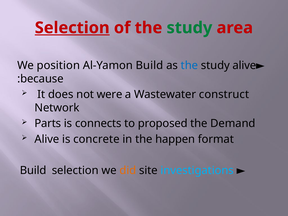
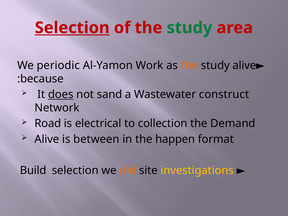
position: position -> periodic
Al-Yamon Build: Build -> Work
the at (189, 65) colour: blue -> orange
does underline: none -> present
were: were -> sand
Parts: Parts -> Road
connects: connects -> electrical
proposed: proposed -> collection
concrete: concrete -> between
investigations colour: light blue -> yellow
